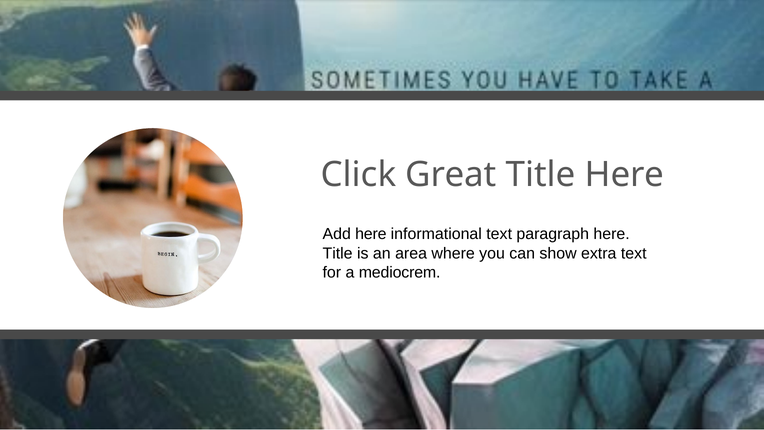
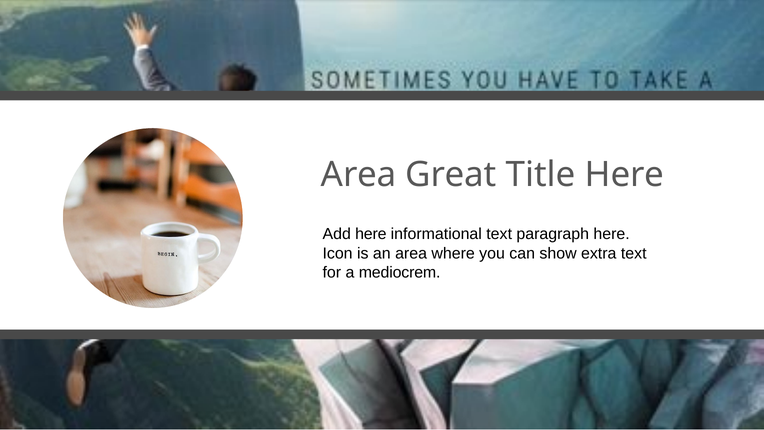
Click at (359, 175): Click -> Area
Title at (338, 253): Title -> Icon
